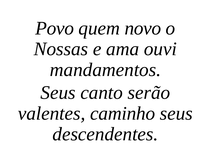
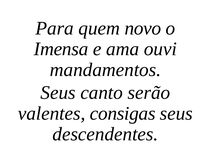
Povo: Povo -> Para
Nossas: Nossas -> Imensa
caminho: caminho -> consigas
